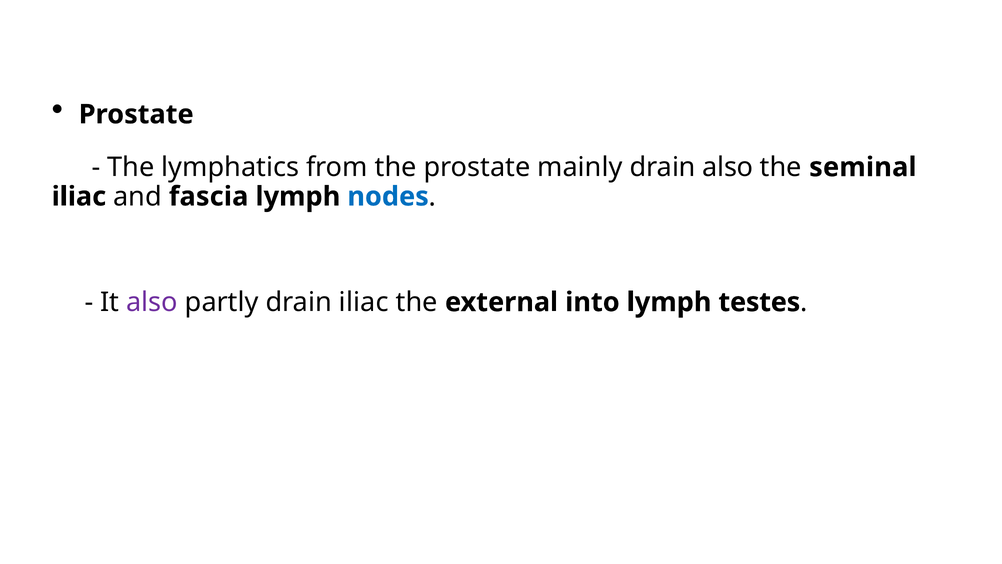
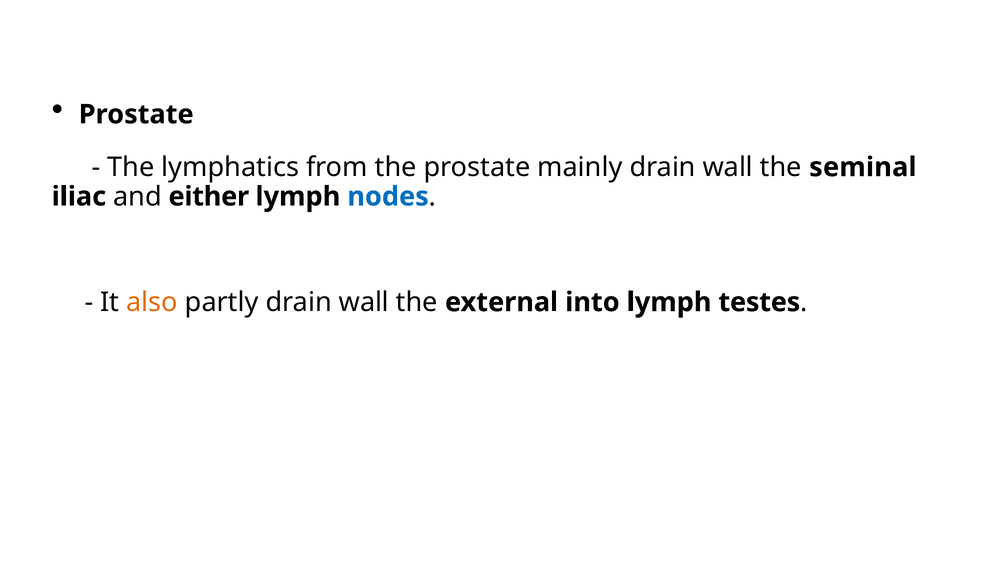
mainly drain also: also -> wall
fascia: fascia -> either
also at (152, 302) colour: purple -> orange
partly drain iliac: iliac -> wall
